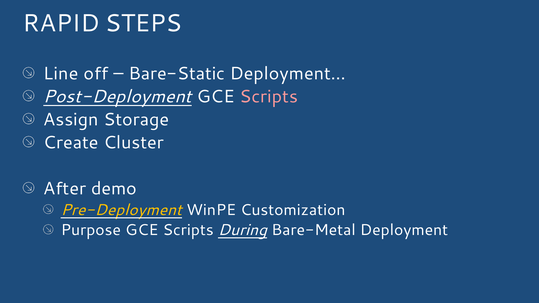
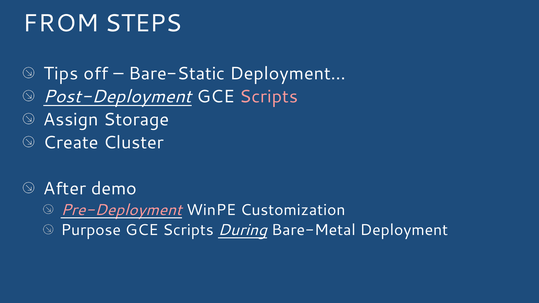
RAPID: RAPID -> FROM
Line: Line -> Tips
Pre-Deployment colour: yellow -> pink
